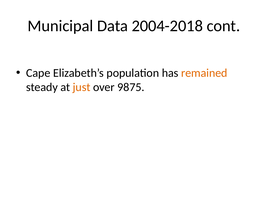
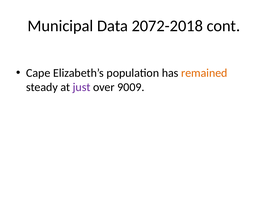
2004-2018: 2004-2018 -> 2072-2018
just colour: orange -> purple
9875: 9875 -> 9009
